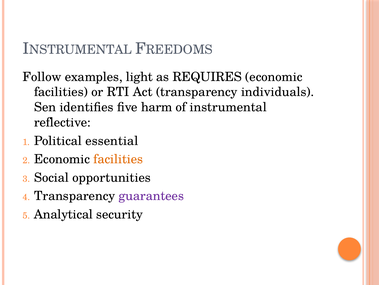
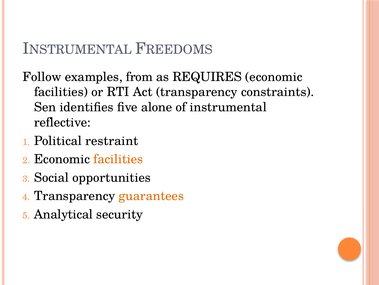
light: light -> from
individuals: individuals -> constraints
harm: harm -> alone
essential: essential -> restraint
guarantees colour: purple -> orange
